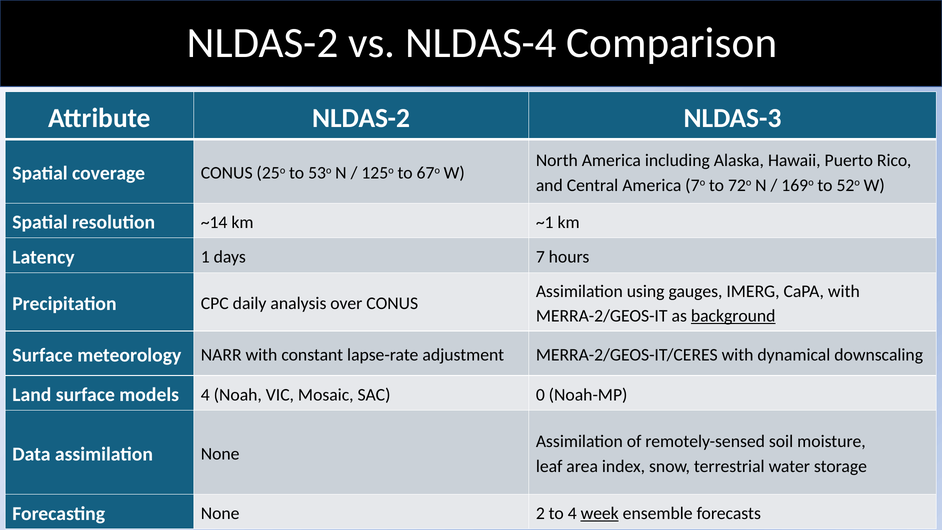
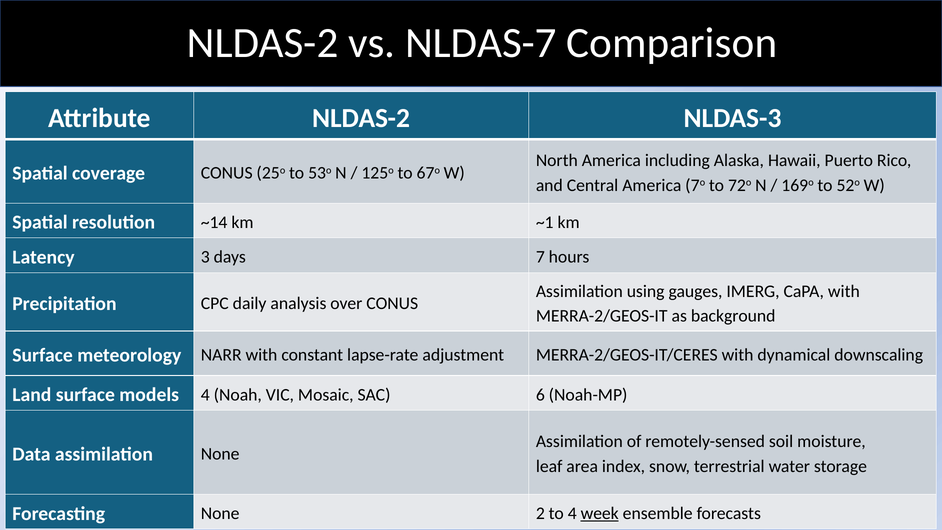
NLDAS-4: NLDAS-4 -> NLDAS-7
1: 1 -> 3
background underline: present -> none
0: 0 -> 6
